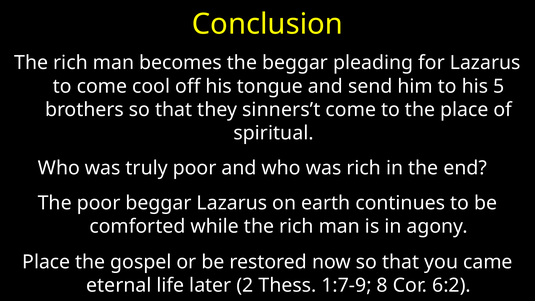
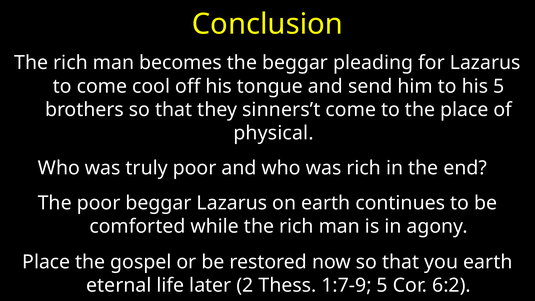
spiritual: spiritual -> physical
you came: came -> earth
1:7-9 8: 8 -> 5
